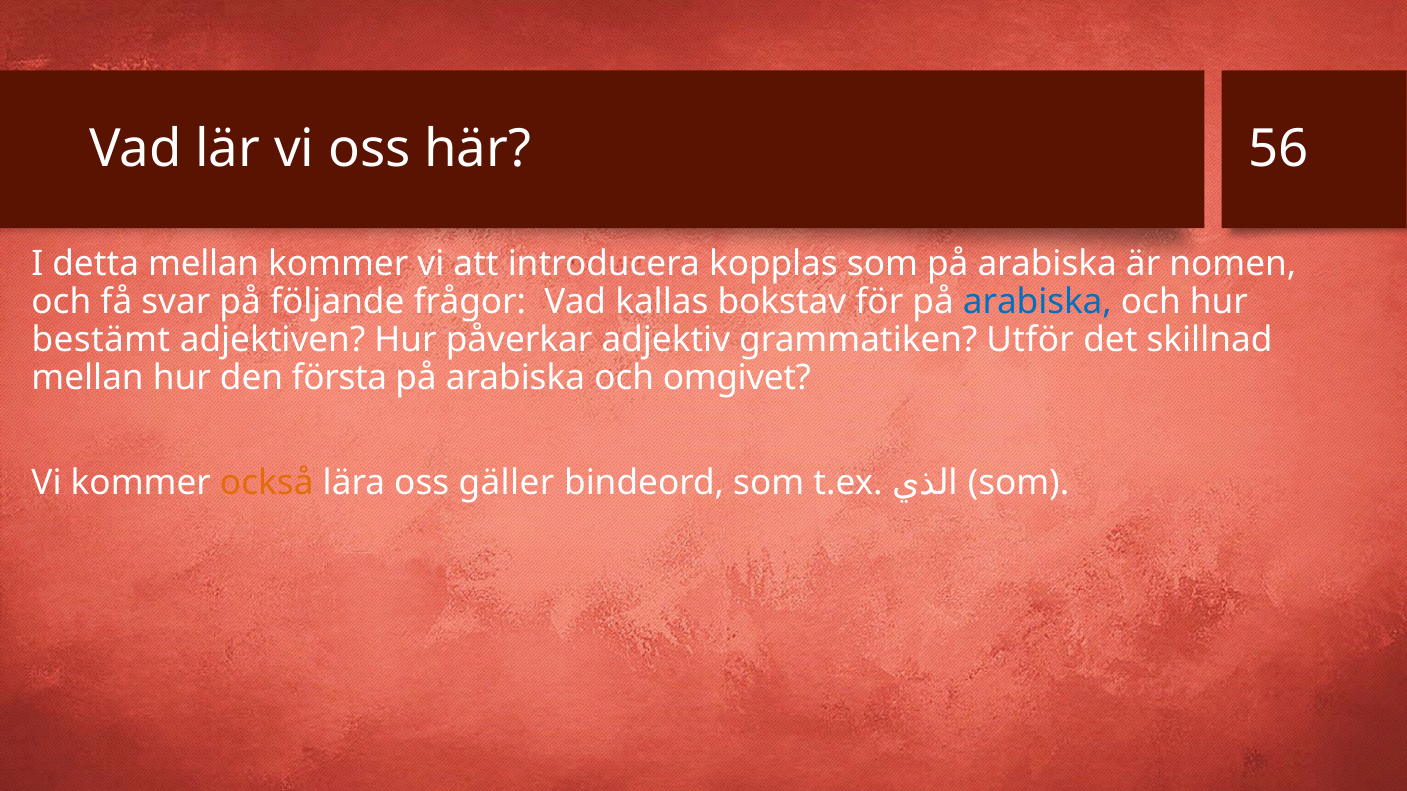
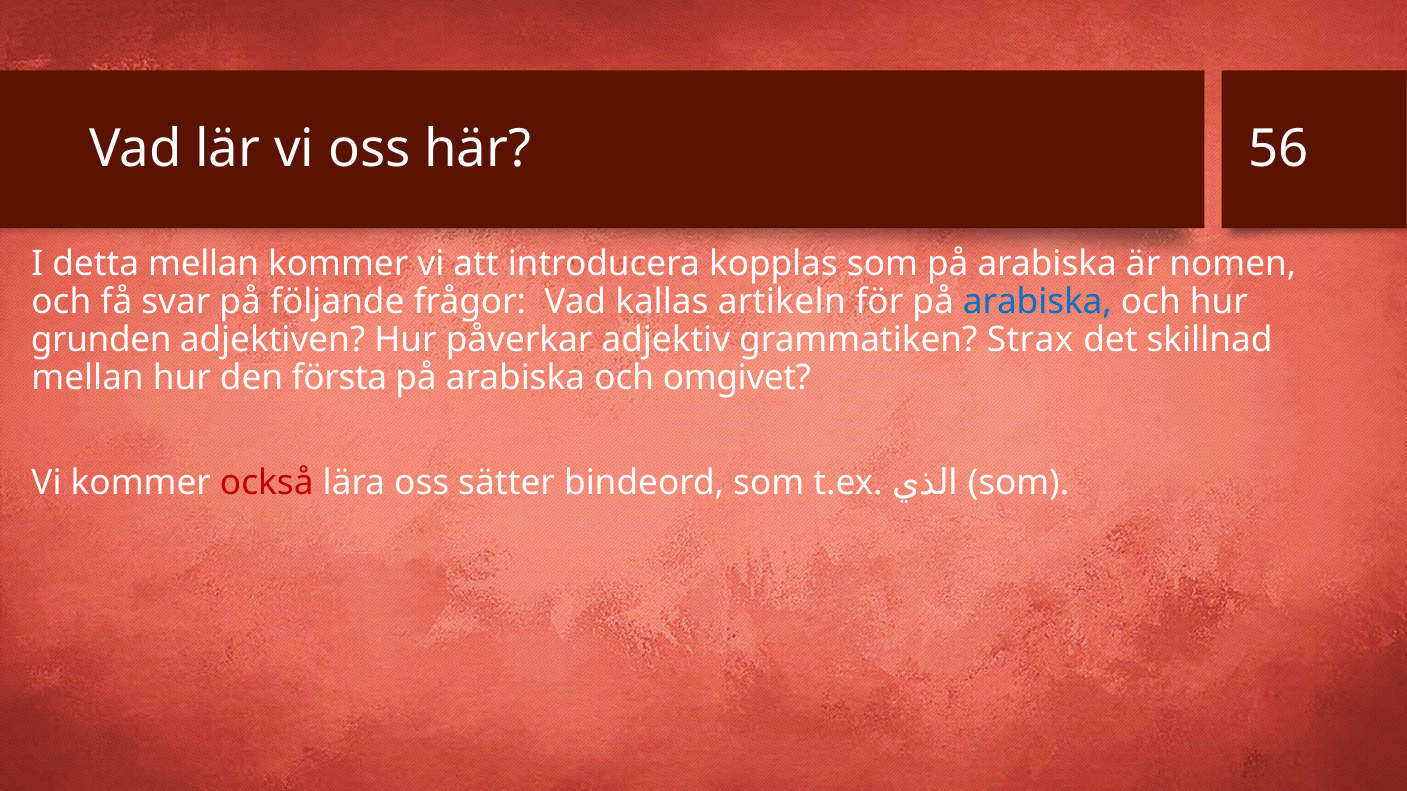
bokstav: bokstav -> artikeln
bestämt: bestämt -> grunden
Utför: Utför -> Strax
också colour: orange -> red
gäller: gäller -> sätter
